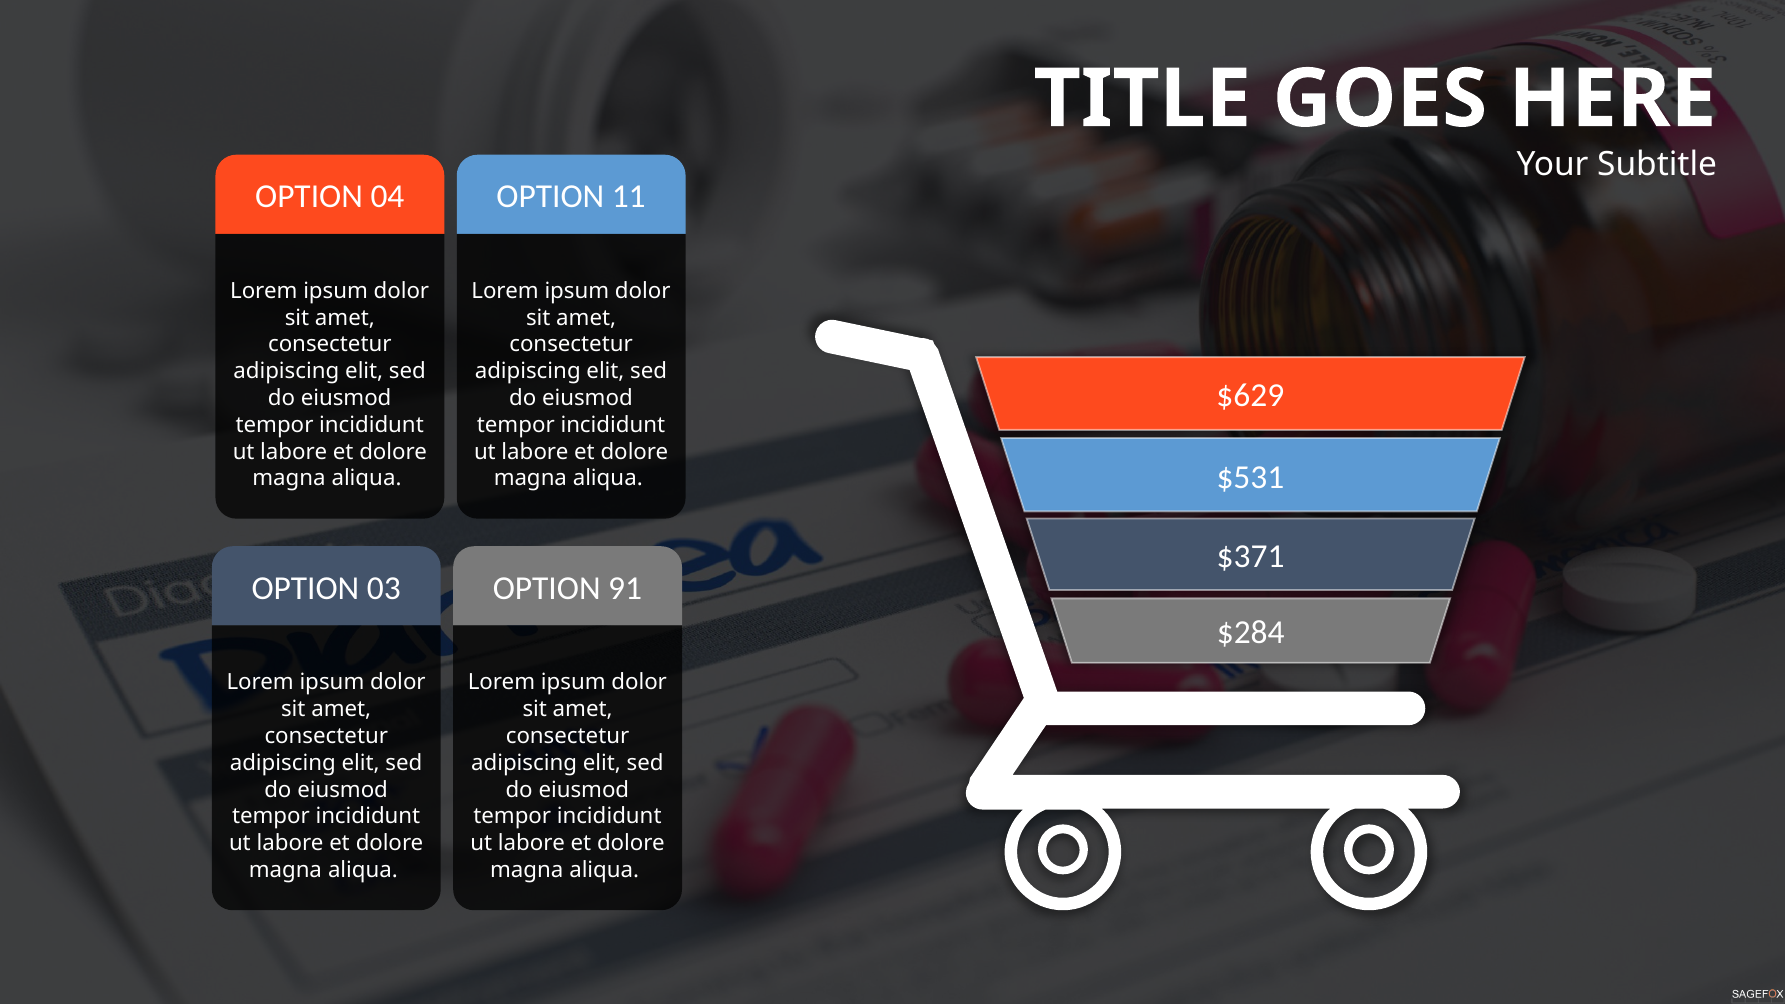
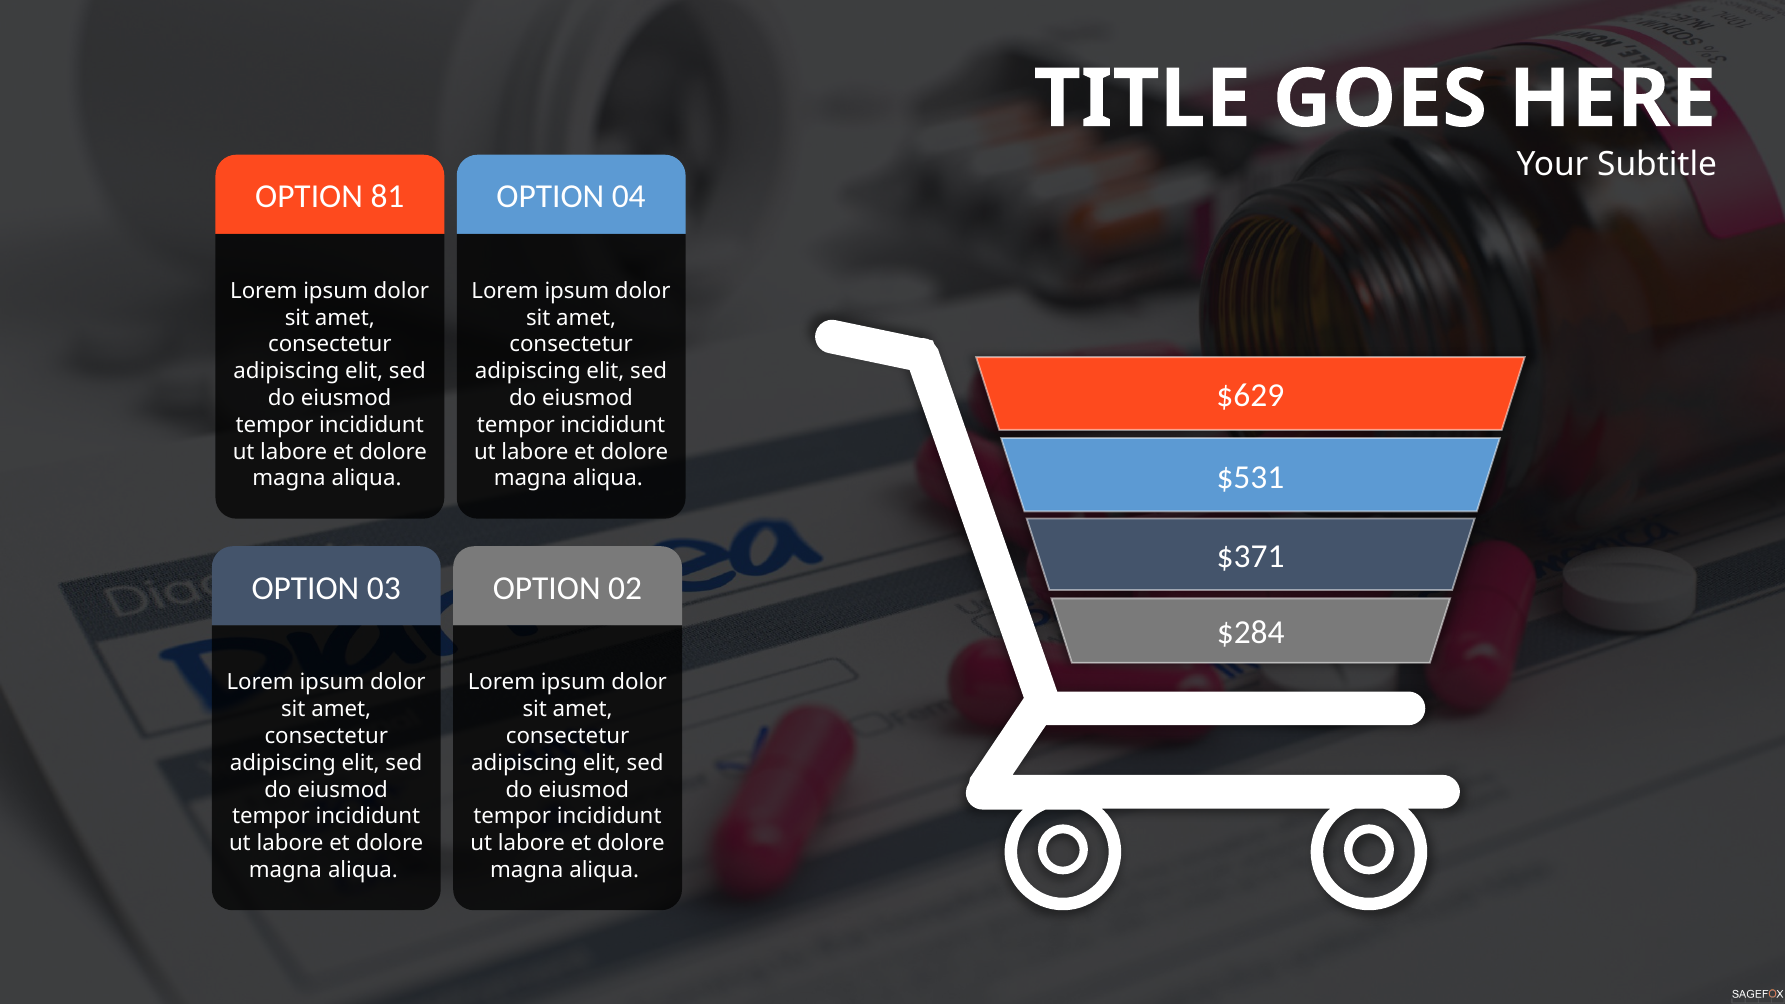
04: 04 -> 81
11: 11 -> 04
91: 91 -> 02
